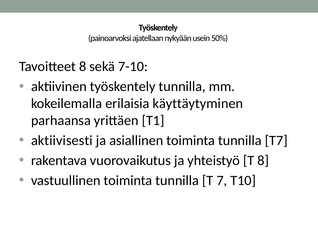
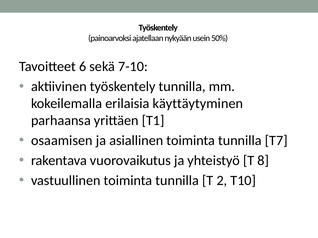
Tavoitteet 8: 8 -> 6
aktiivisesti: aktiivisesti -> osaamisen
7: 7 -> 2
